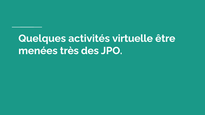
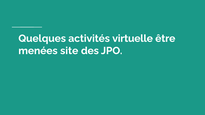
très: très -> site
